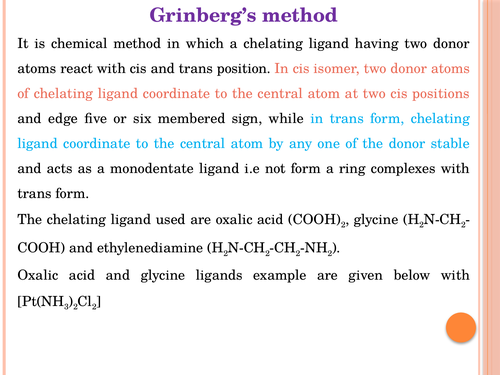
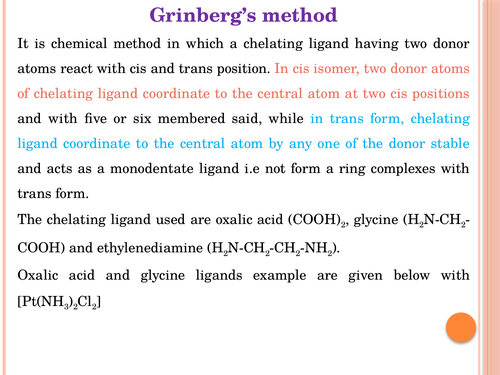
and edge: edge -> with
sign: sign -> said
